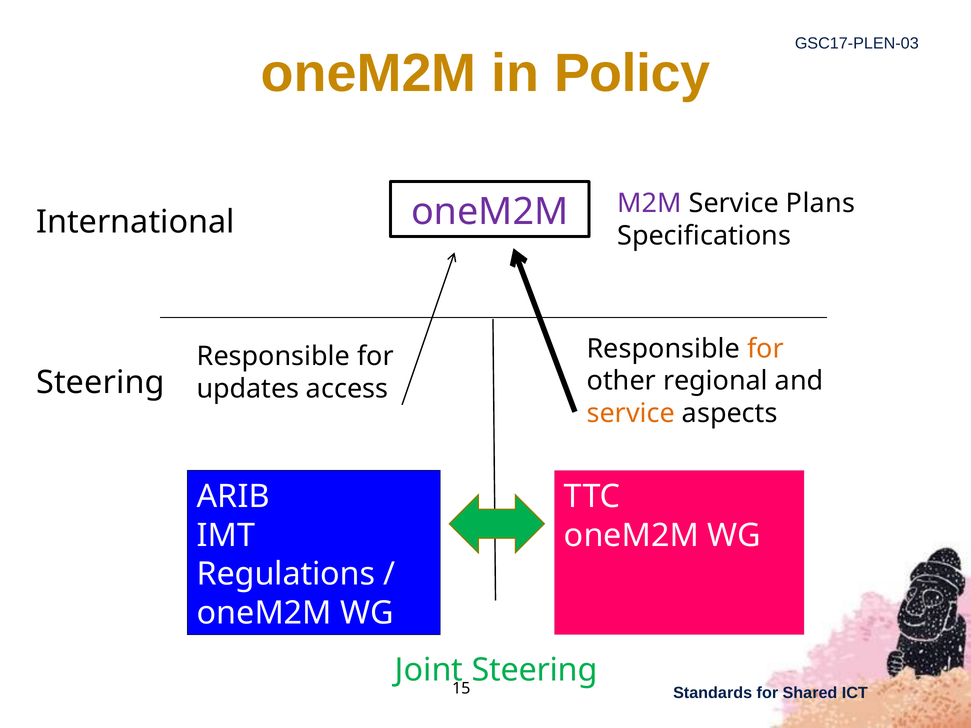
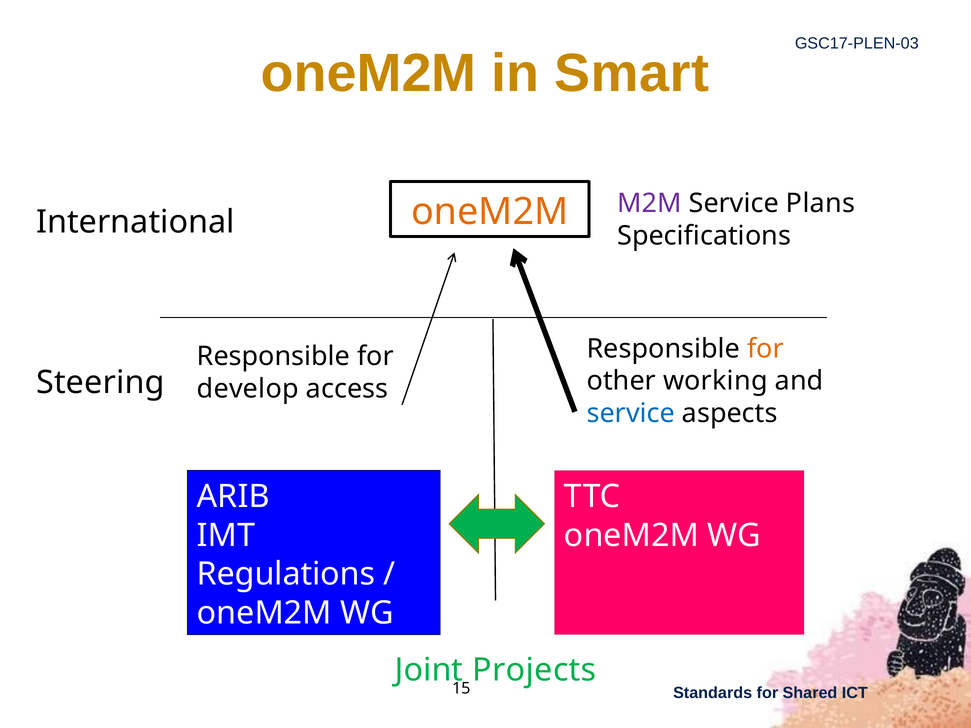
Policy: Policy -> Smart
oneM2M at (490, 212) colour: purple -> orange
regional: regional -> working
updates: updates -> develop
service at (631, 414) colour: orange -> blue
Joint Steering: Steering -> Projects
